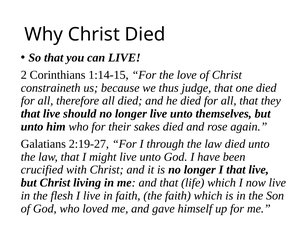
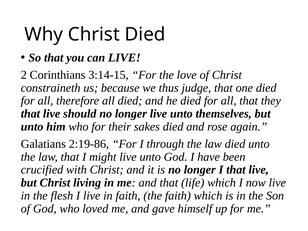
1:14-15: 1:14-15 -> 3:14-15
2:19-27: 2:19-27 -> 2:19-86
